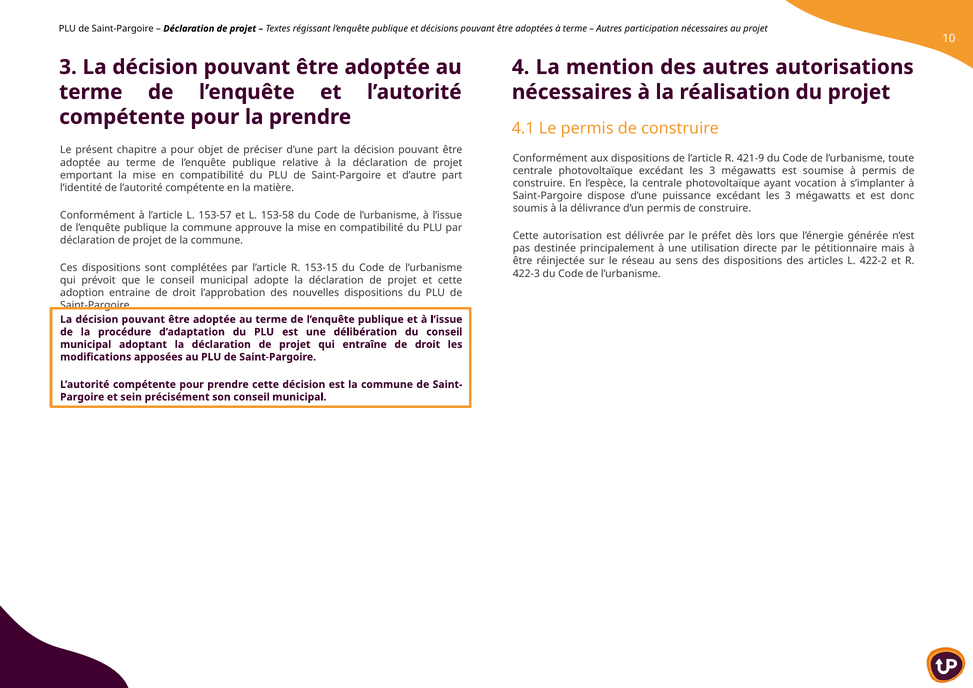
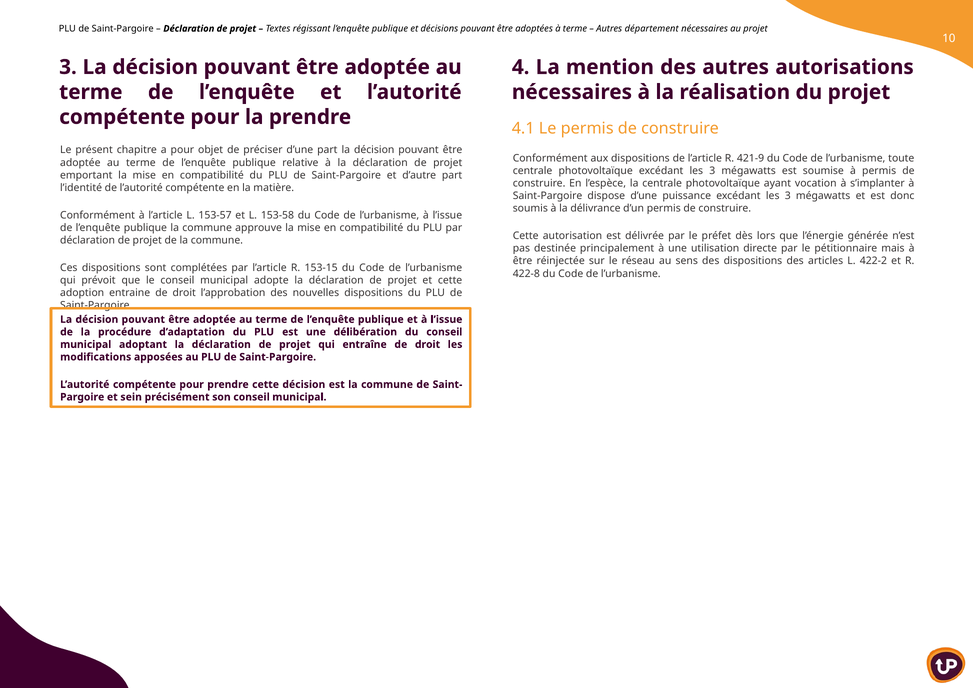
participation: participation -> département
422-3: 422-3 -> 422-8
